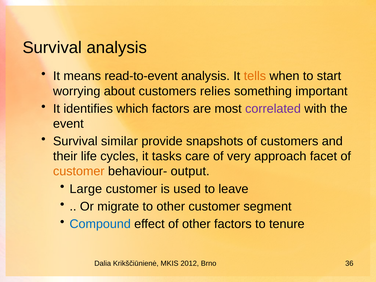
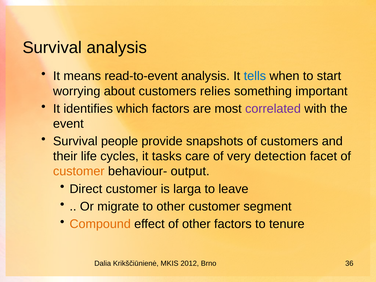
tells colour: orange -> blue
similar: similar -> people
approach: approach -> detection
Large: Large -> Direct
used: used -> larga
Compound colour: blue -> orange
